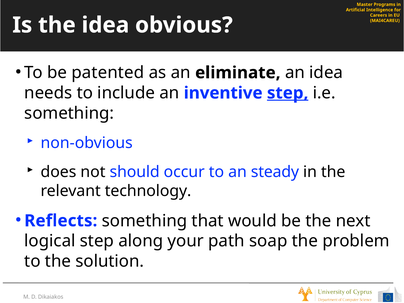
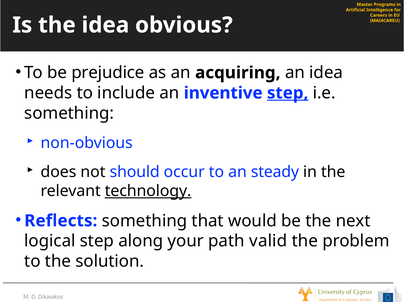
patented: patented -> prejudice
eliminate: eliminate -> acquiring
technology underline: none -> present
soap: soap -> valid
